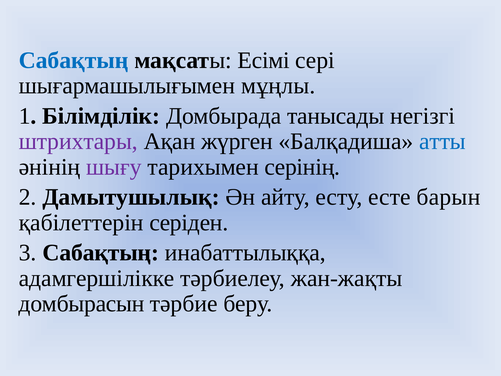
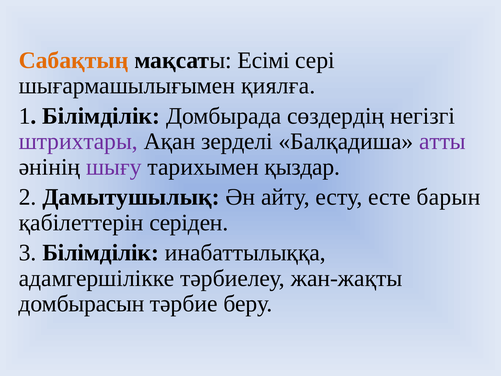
Сабақтың at (74, 60) colour: blue -> orange
мұңлы: мұңлы -> қиялға
танысады: танысады -> сөздердің
жүрген: жүрген -> зерделі
атты colour: blue -> purple
серінің: серінің -> қыздар
3 Сабақтың: Сабақтың -> Білімділік
